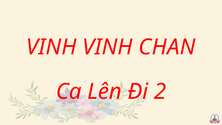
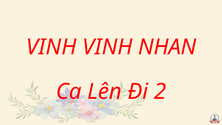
CHAN: CHAN -> NHAN
